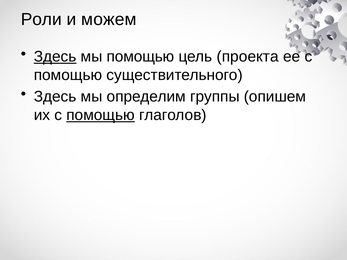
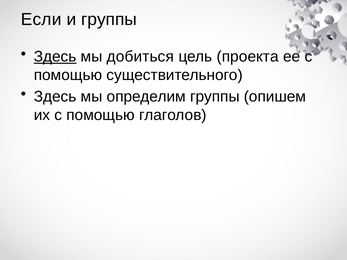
Роли: Роли -> Если
и можем: можем -> группы
мы помощью: помощью -> добиться
помощью at (101, 115) underline: present -> none
